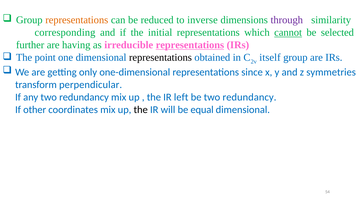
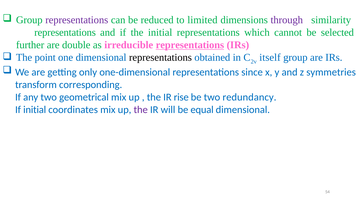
representations at (77, 20) colour: orange -> purple
inverse: inverse -> limited
corresponding at (65, 32): corresponding -> representations
cannot underline: present -> none
having: having -> double
perpendicular: perpendicular -> corresponding
any two redundancy: redundancy -> geometrical
left: left -> rise
If other: other -> initial
the at (141, 110) colour: black -> purple
